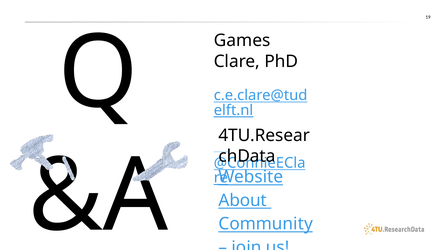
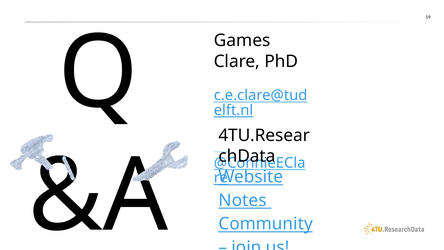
About: About -> Notes
